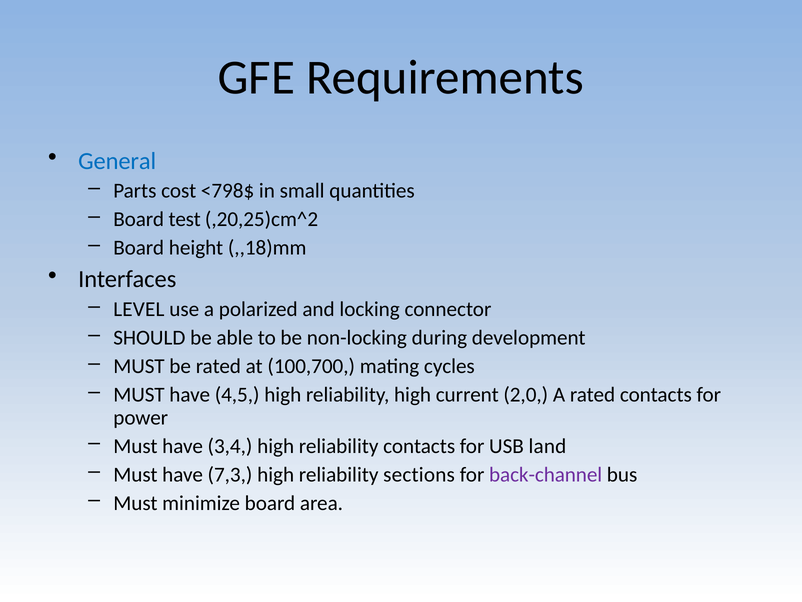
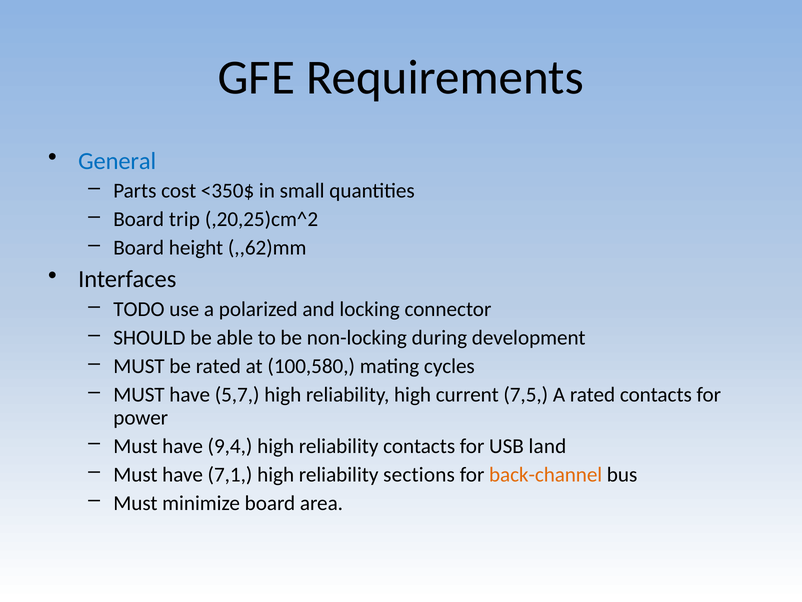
<798$: <798$ -> <350$
test: test -> trip
,,18)mm: ,,18)mm -> ,,62)mm
LEVEL: LEVEL -> TODO
100,700: 100,700 -> 100,580
4,5: 4,5 -> 5,7
2,0: 2,0 -> 7,5
3,4: 3,4 -> 9,4
7,3: 7,3 -> 7,1
back-channel colour: purple -> orange
